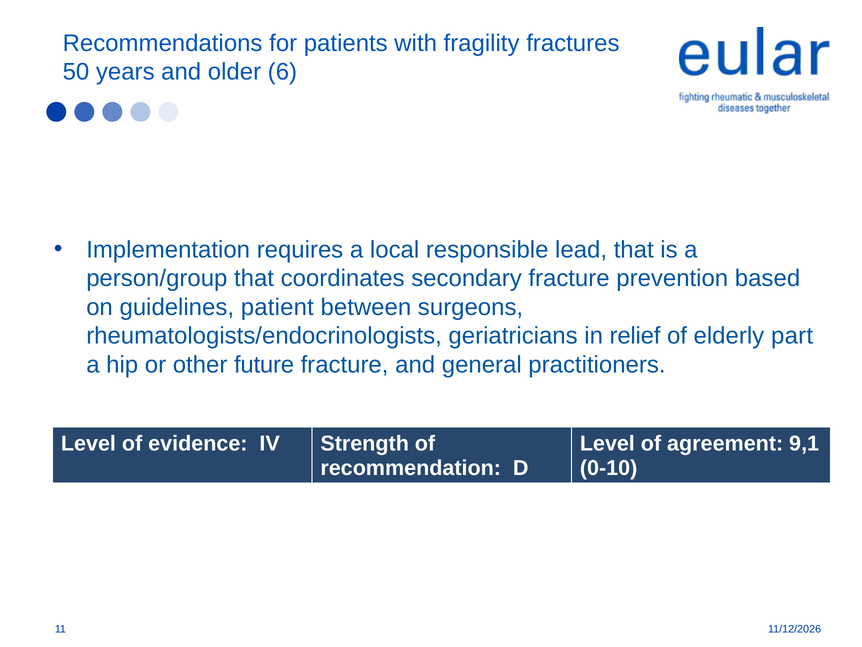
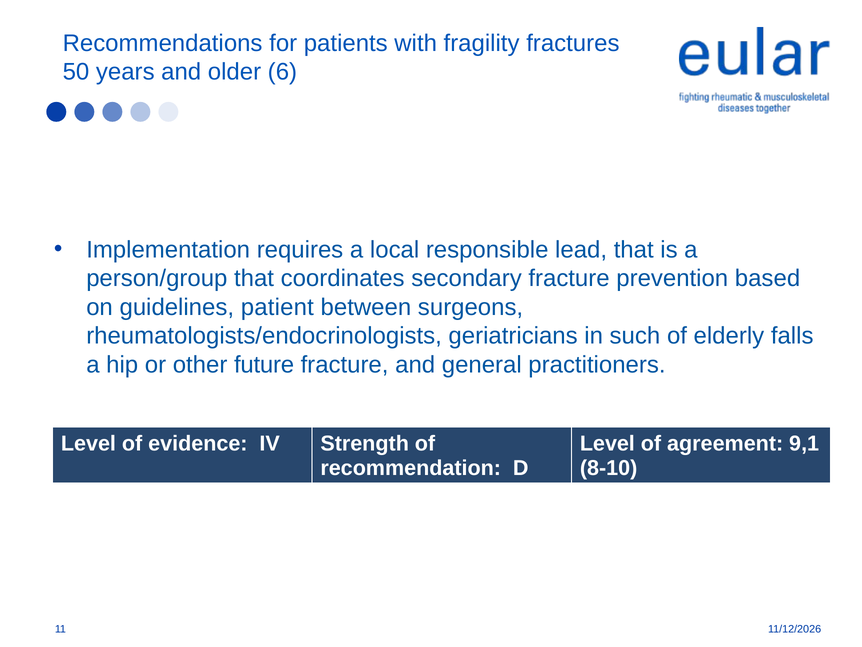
relief: relief -> such
part: part -> falls
0-10: 0-10 -> 8-10
